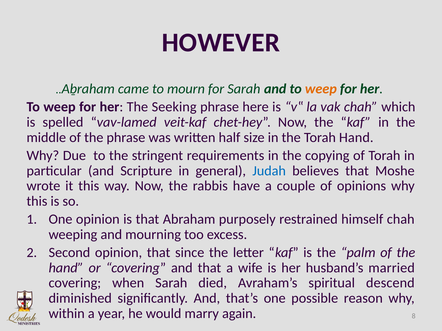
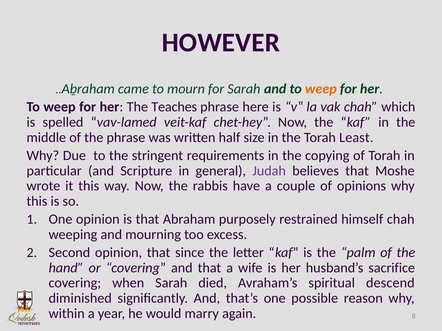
Seeking: Seeking -> Teaches
Torah Hand: Hand -> Least
Judah colour: blue -> purple
married: married -> sacrifice
